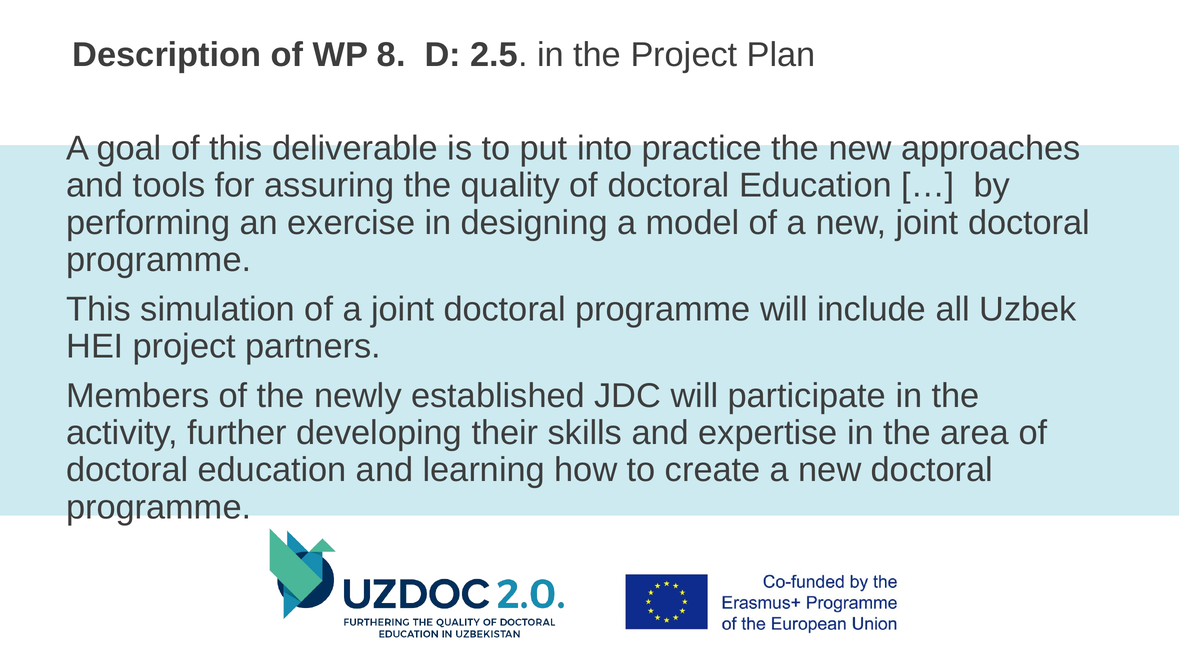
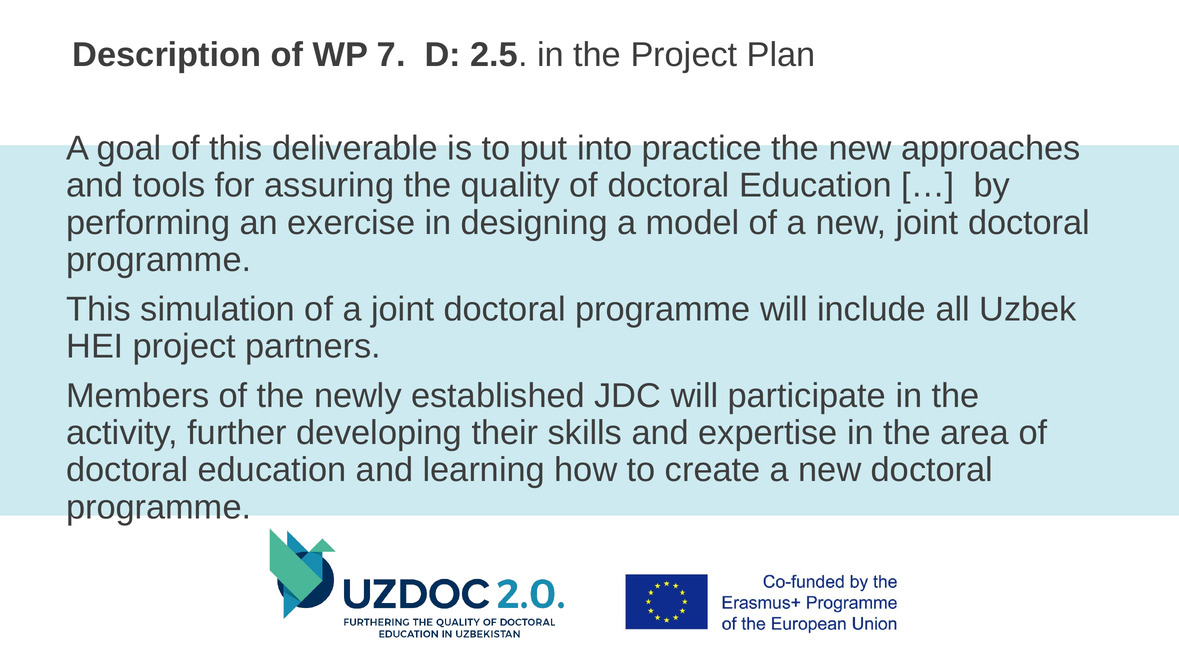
8: 8 -> 7
